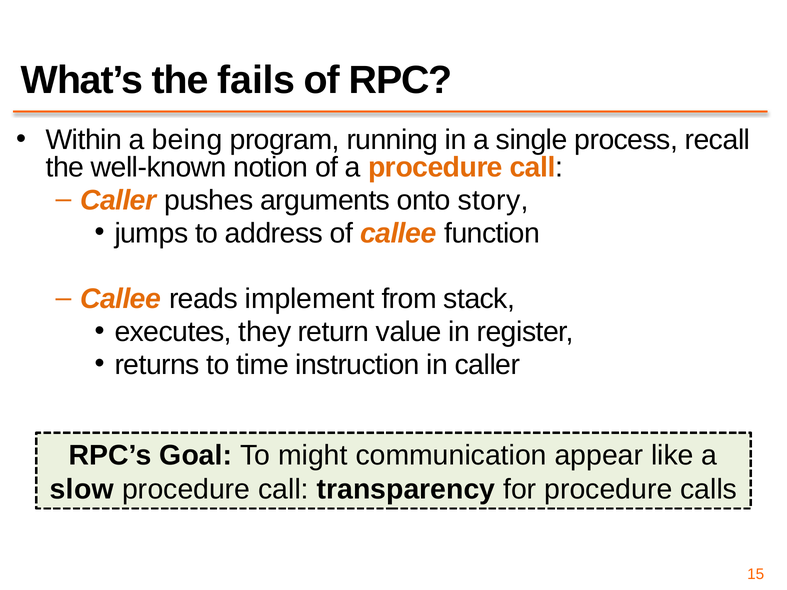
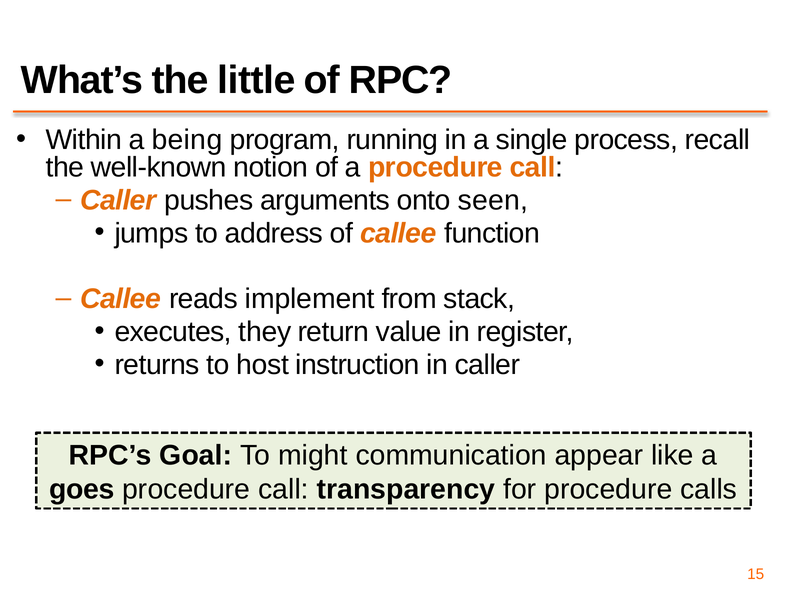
fails: fails -> little
story: story -> seen
time: time -> host
slow: slow -> goes
